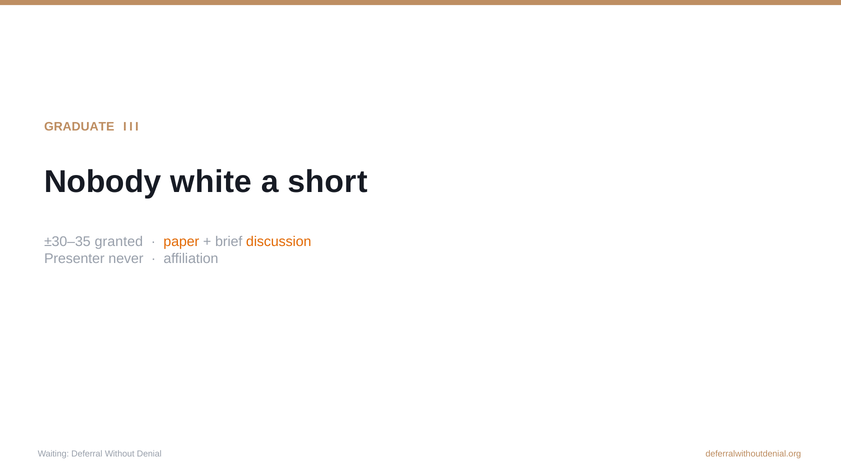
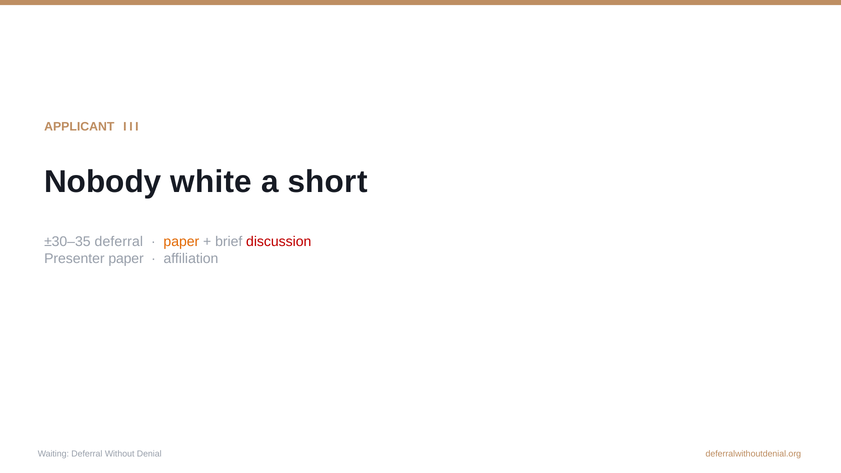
GRADUATE: GRADUATE -> APPLICANT
±30–35 granted: granted -> deferral
discussion colour: orange -> red
Presenter never: never -> paper
